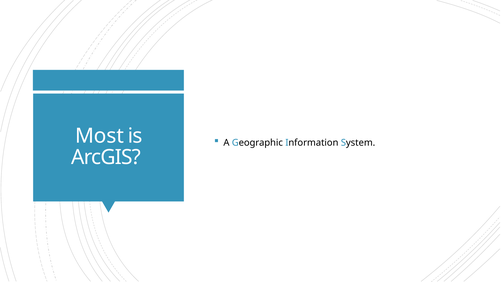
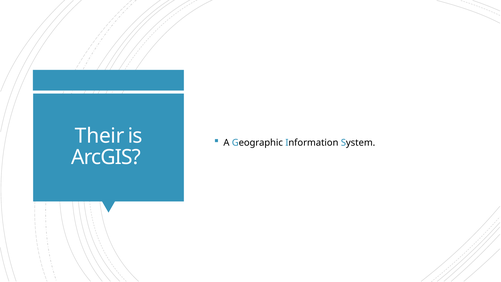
Most: Most -> Their
